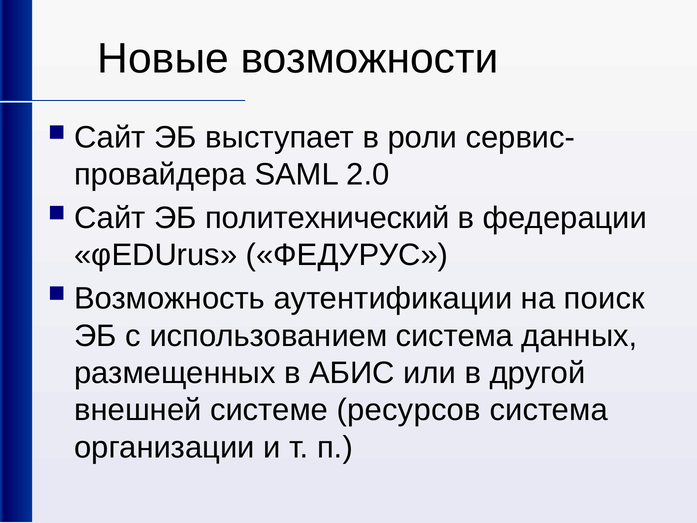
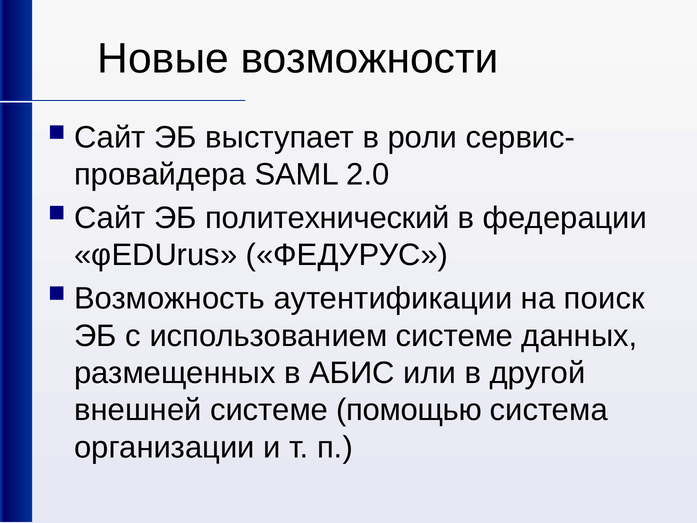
использованием система: система -> системе
ресурсов: ресурсов -> помощью
